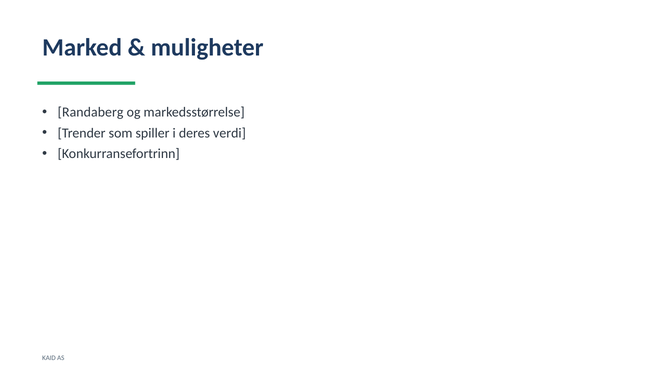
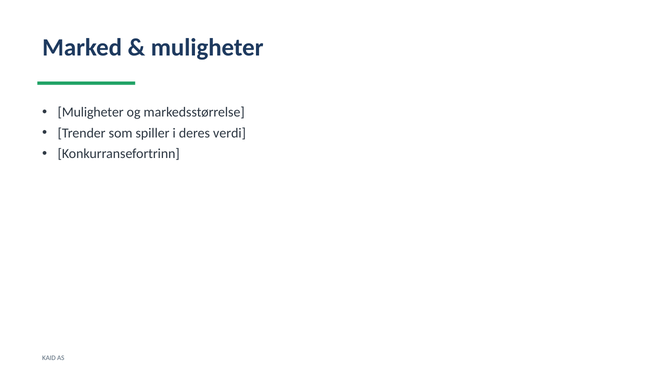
Randaberg at (91, 112): Randaberg -> Muligheter
